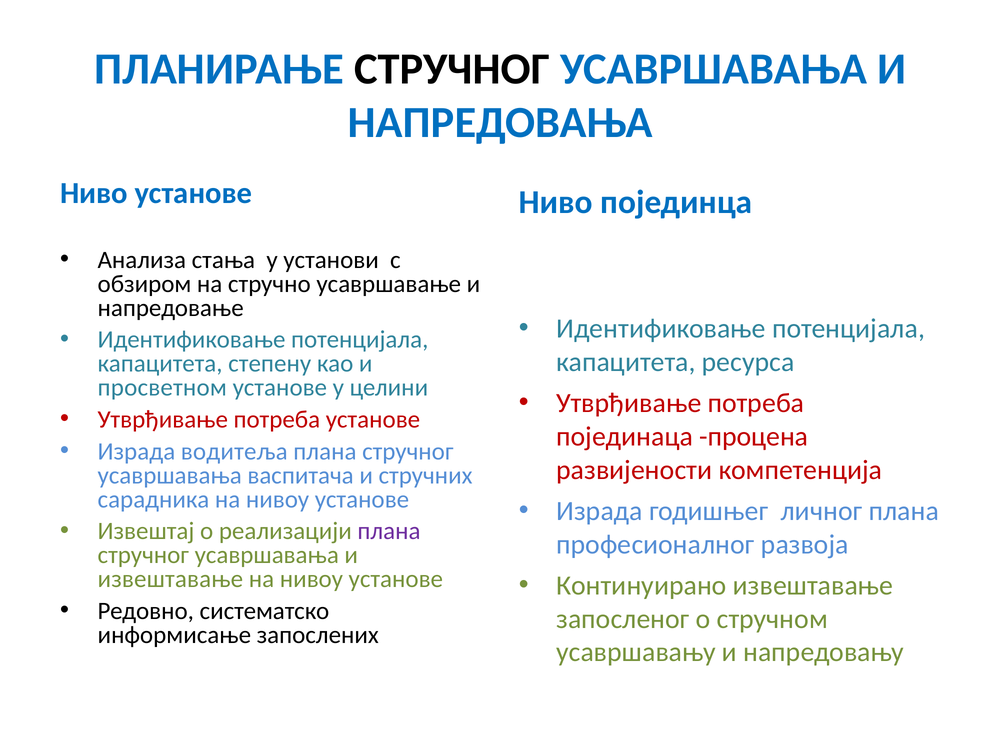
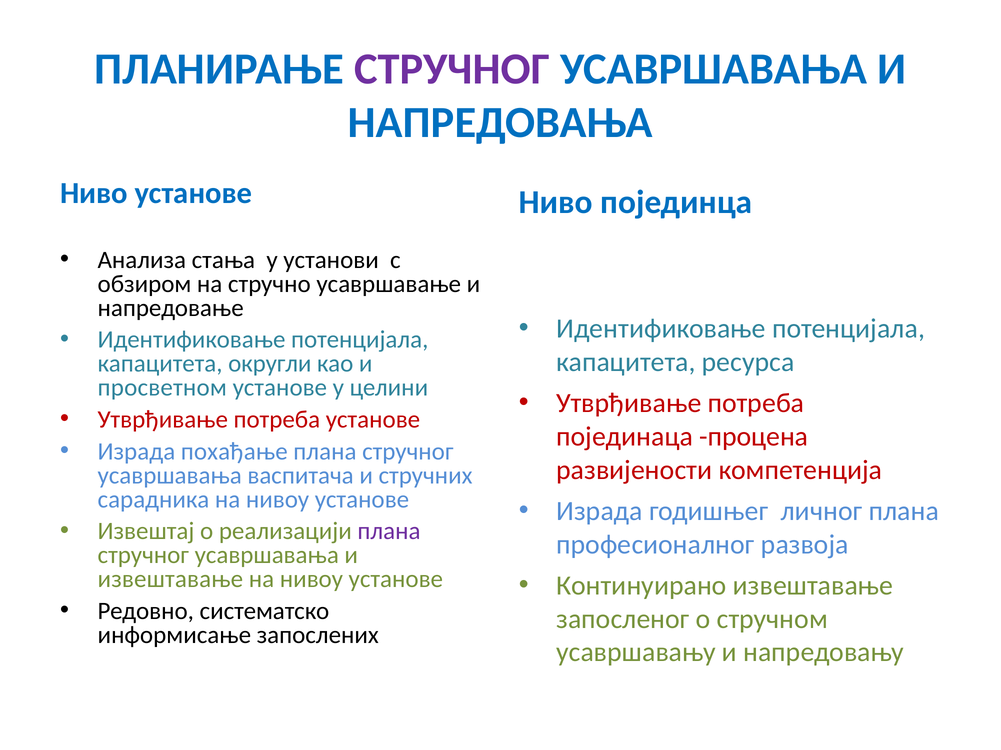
СТРУЧНОГ at (452, 69) colour: black -> purple
степену: степену -> округли
водитеља: водитеља -> похађање
